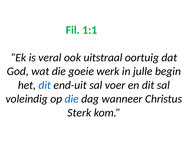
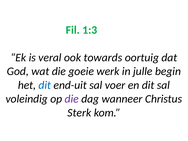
1:1: 1:1 -> 1:3
uitstraal: uitstraal -> towards
die at (72, 99) colour: blue -> purple
